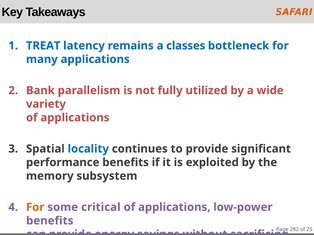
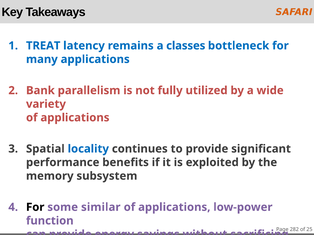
For at (35, 208) colour: orange -> black
critical: critical -> similar
benefits at (50, 221): benefits -> function
